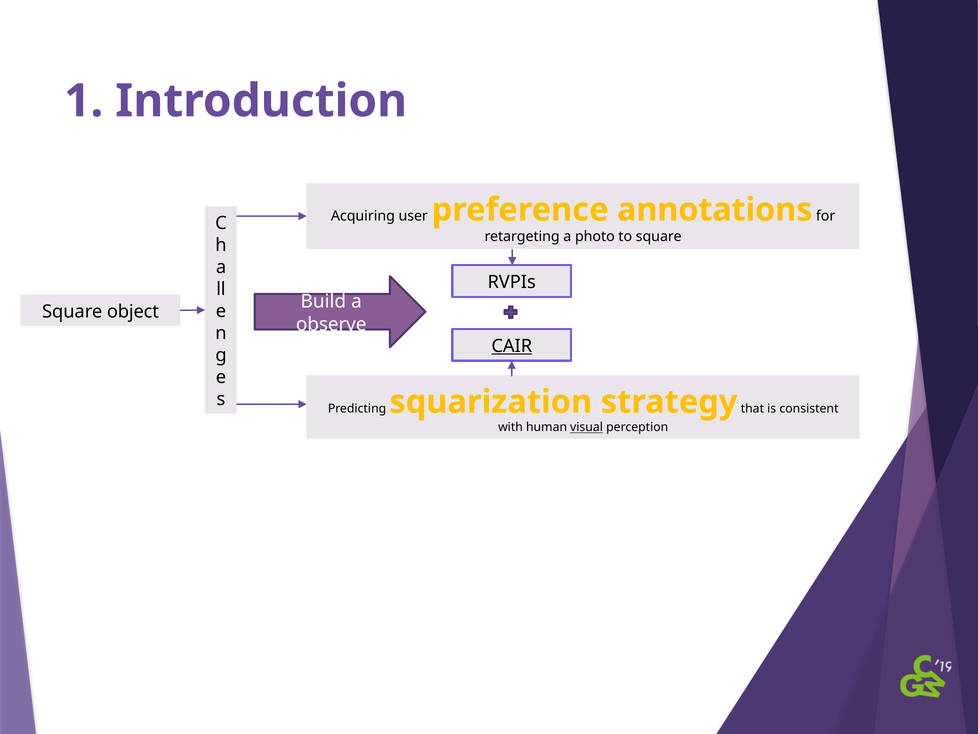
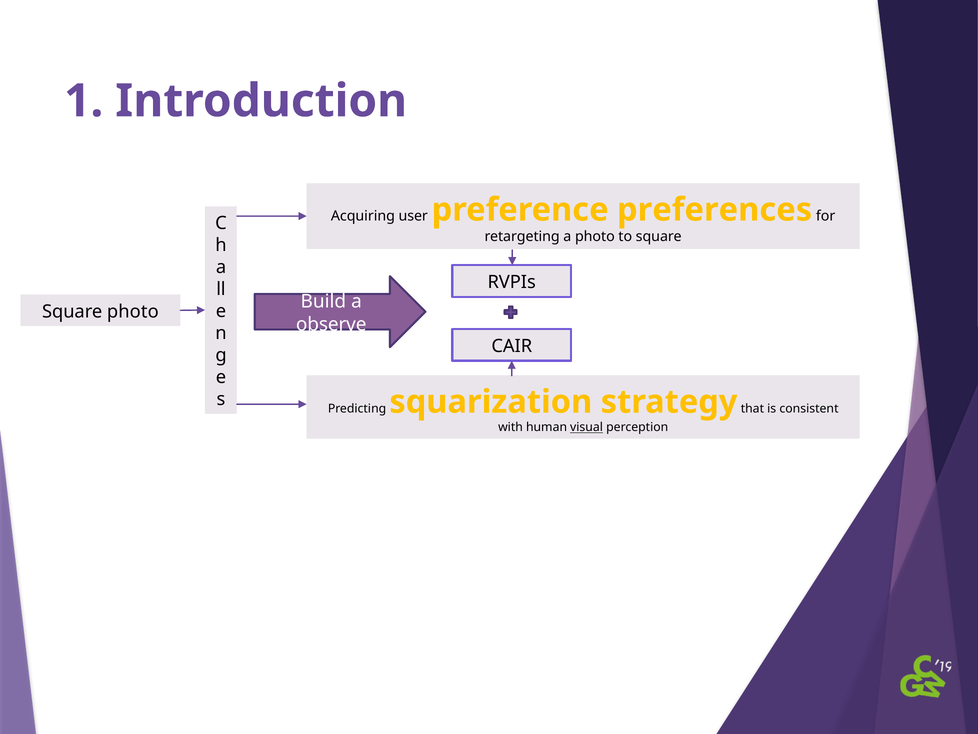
annotations: annotations -> preferences
Square object: object -> photo
CAIR underline: present -> none
